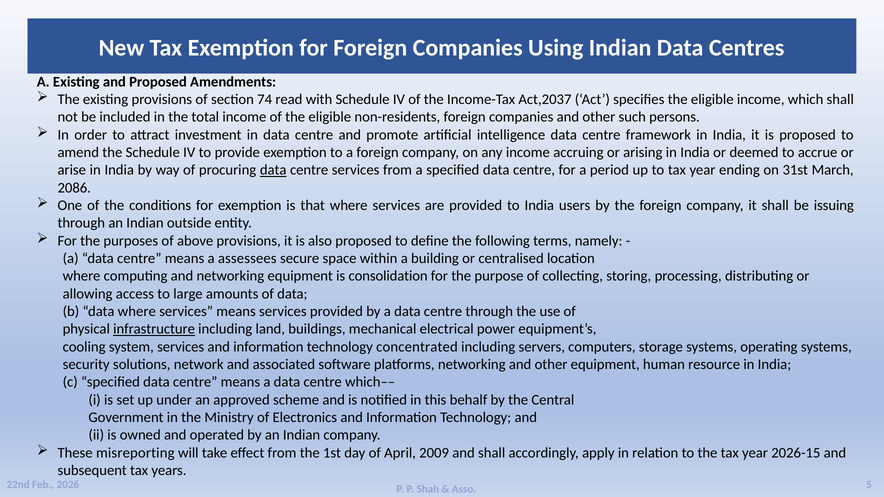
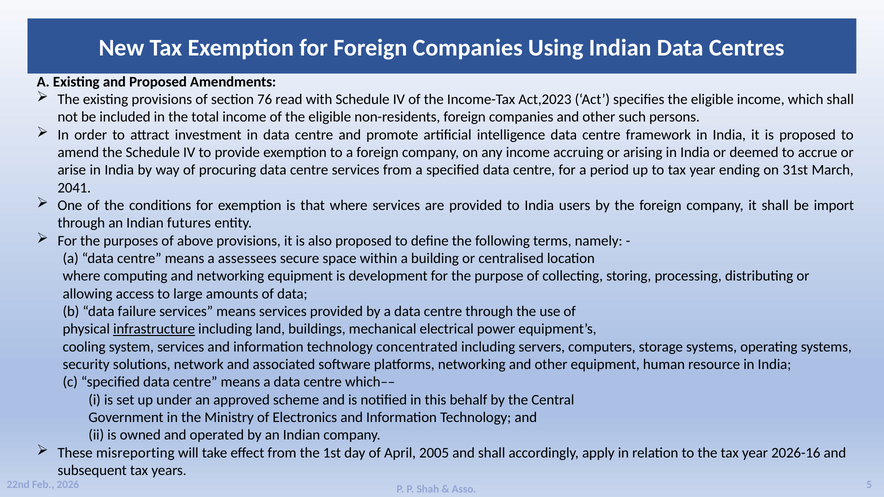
74: 74 -> 76
Act,2037: Act,2037 -> Act,2023
data at (273, 170) underline: present -> none
2086: 2086 -> 2041
issuing: issuing -> import
outside: outside -> futures
consolidation: consolidation -> development
data where: where -> failure
2009: 2009 -> 2005
2026-15: 2026-15 -> 2026-16
